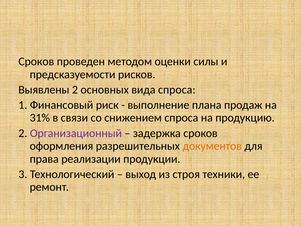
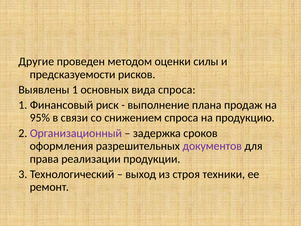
Сроков at (36, 61): Сроков -> Другие
Выявлены 2: 2 -> 1
31%: 31% -> 95%
документов colour: orange -> purple
